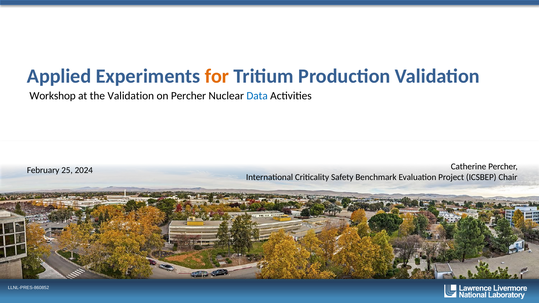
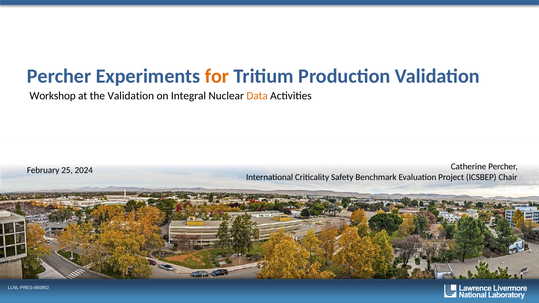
Applied at (59, 76): Applied -> Percher
on Percher: Percher -> Integral
Data colour: blue -> orange
